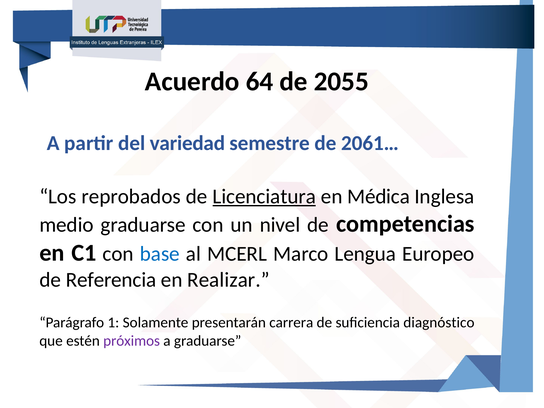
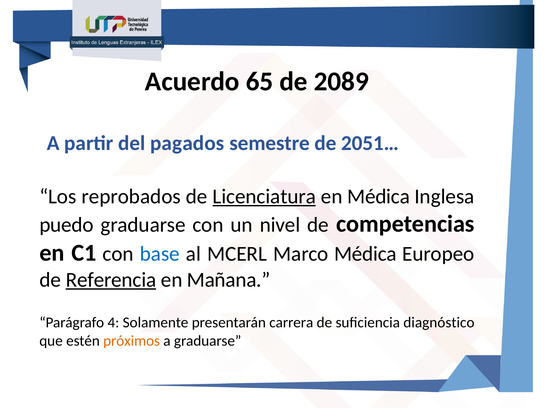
64: 64 -> 65
2055: 2055 -> 2089
variedad: variedad -> pagados
2061…: 2061… -> 2051…
medio: medio -> puedo
Marco Lengua: Lengua -> Médica
Referencia underline: none -> present
Realizar: Realizar -> Mañana
1: 1 -> 4
próximos colour: purple -> orange
